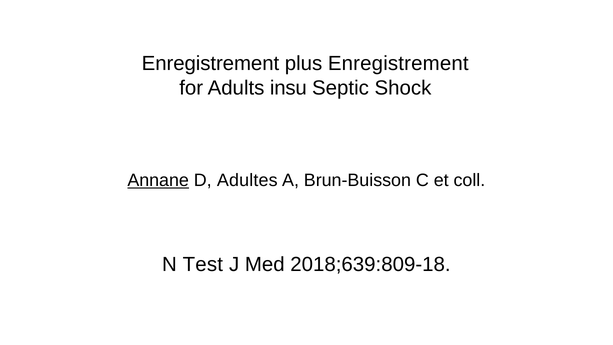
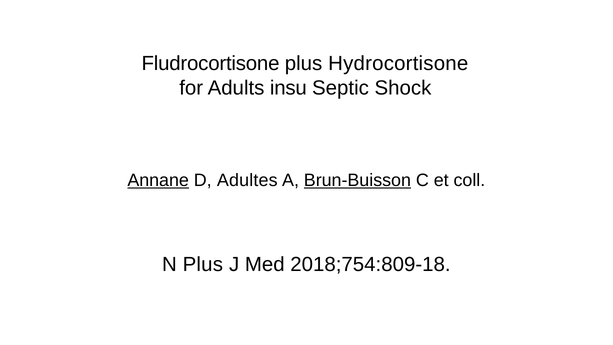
Enregistrement at (210, 64): Enregistrement -> Fludrocortisone
plus Enregistrement: Enregistrement -> Hydrocortisone
Brun-Buisson underline: none -> present
N Test: Test -> Plus
2018;639:809-18: 2018;639:809-18 -> 2018;754:809-18
